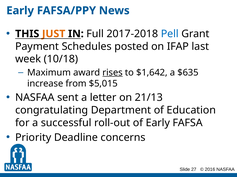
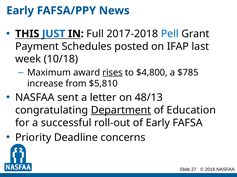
JUST colour: orange -> blue
$1,642: $1,642 -> $4,800
$635: $635 -> $785
$5,015: $5,015 -> $5,810
21/13: 21/13 -> 48/13
Department underline: none -> present
